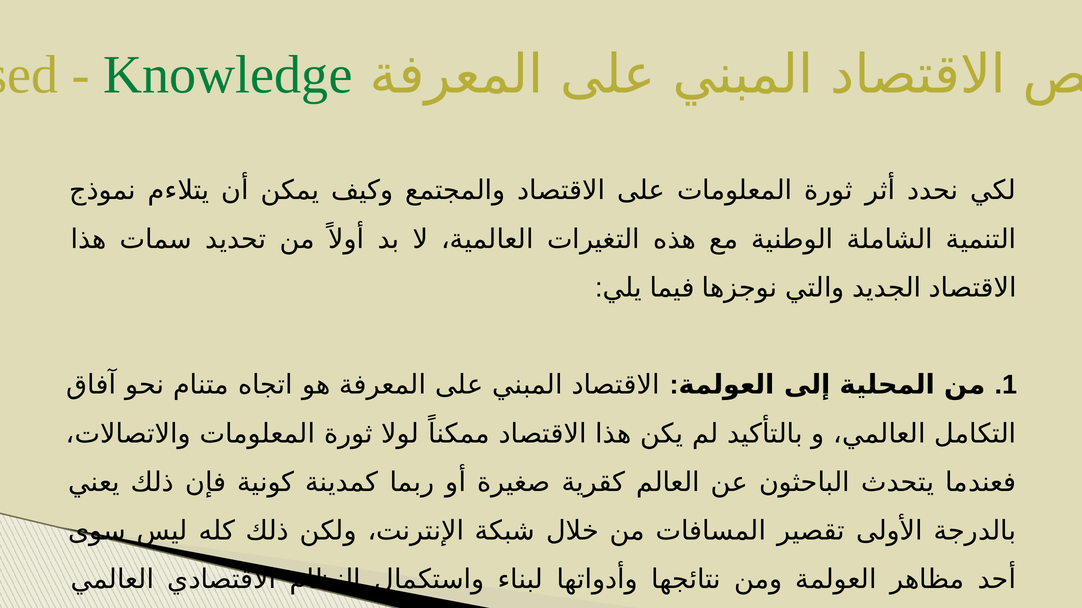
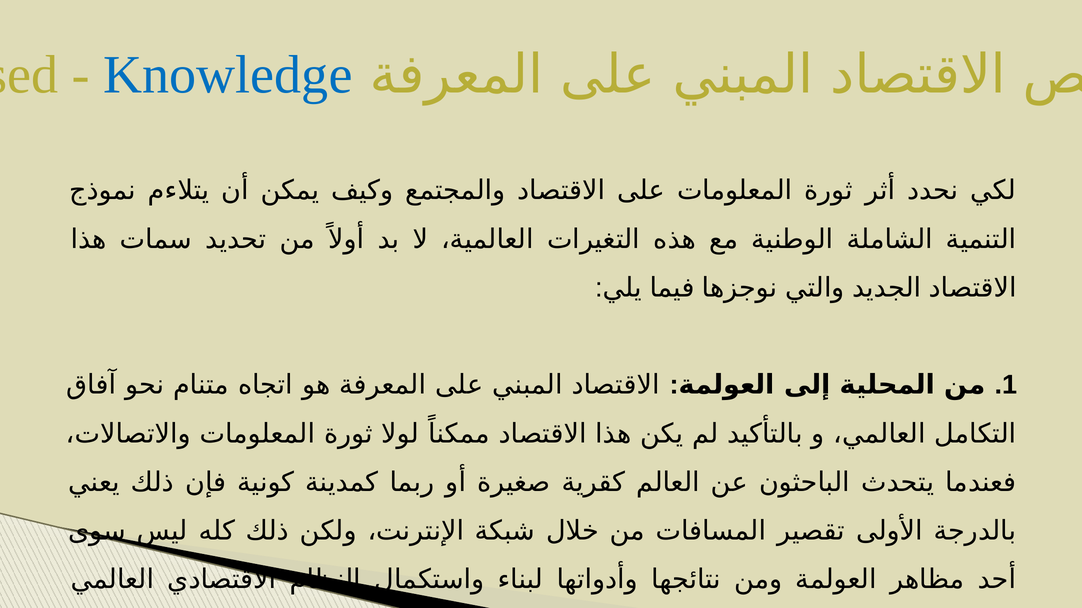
Knowledge colour: green -> blue
